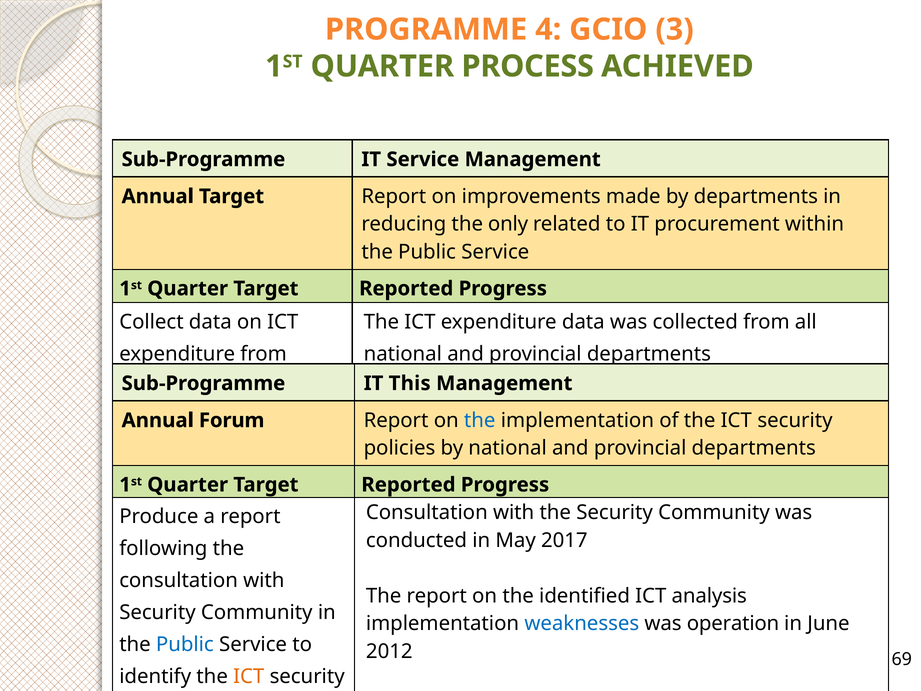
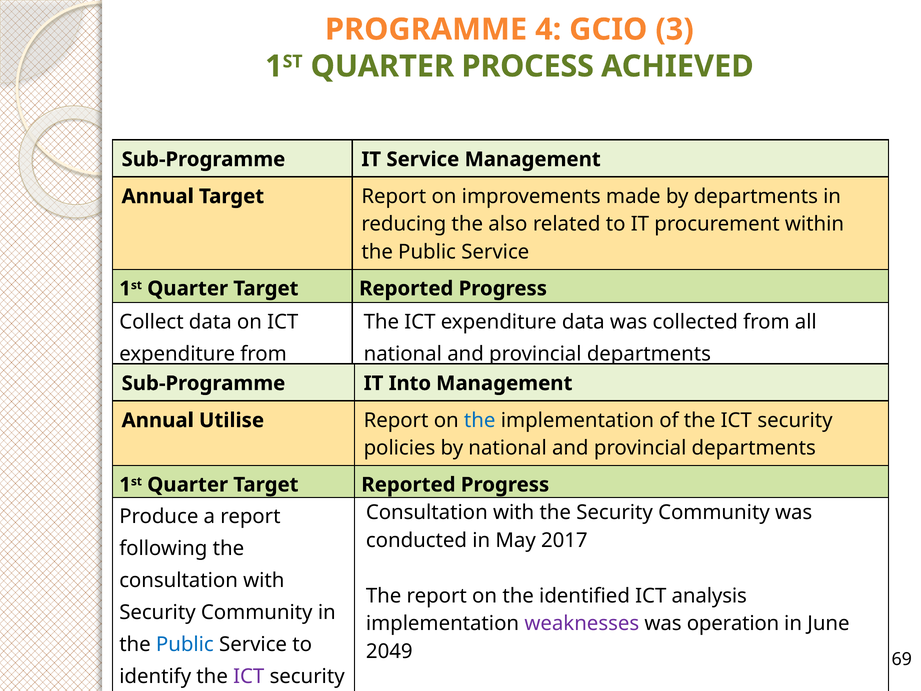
only: only -> also
This: This -> Into
Forum: Forum -> Utilise
weaknesses at (582, 623) colour: blue -> purple
2012: 2012 -> 2049
ICT at (249, 676) colour: orange -> purple
